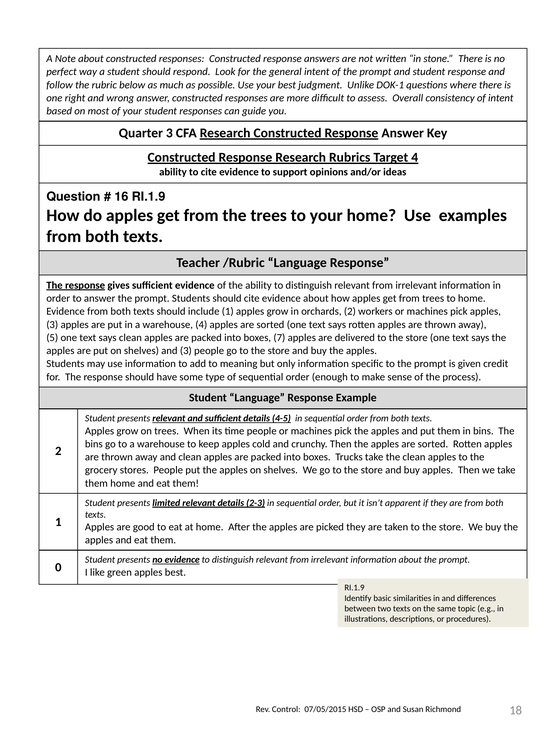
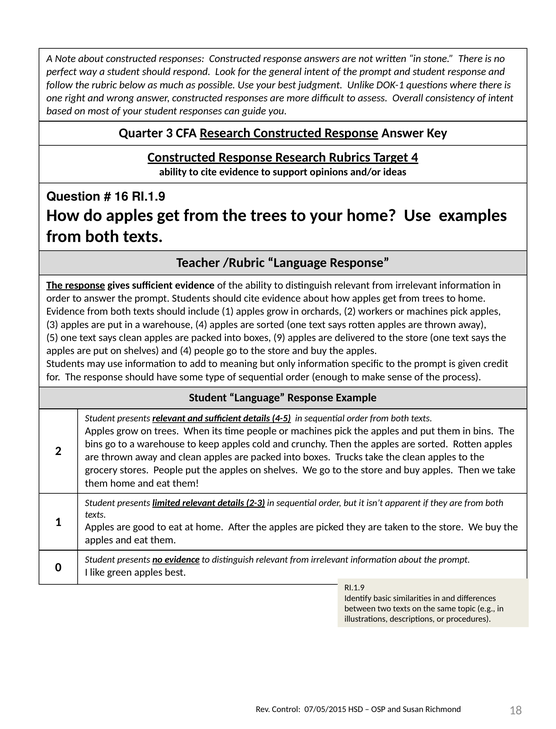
7: 7 -> 9
and 3: 3 -> 4
